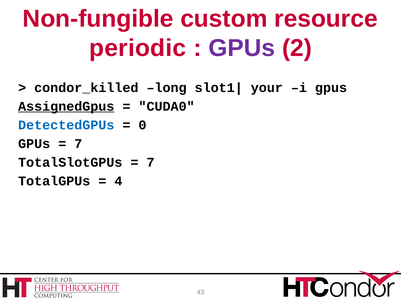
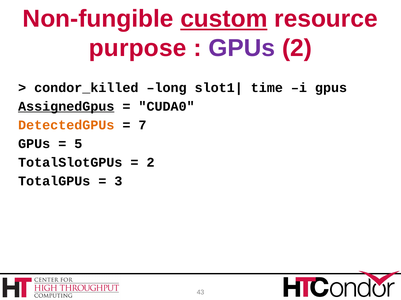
custom underline: none -> present
periodic: periodic -> purpose
your: your -> time
DetectedGPUs colour: blue -> orange
0: 0 -> 7
7 at (78, 144): 7 -> 5
7 at (151, 163): 7 -> 2
4: 4 -> 3
